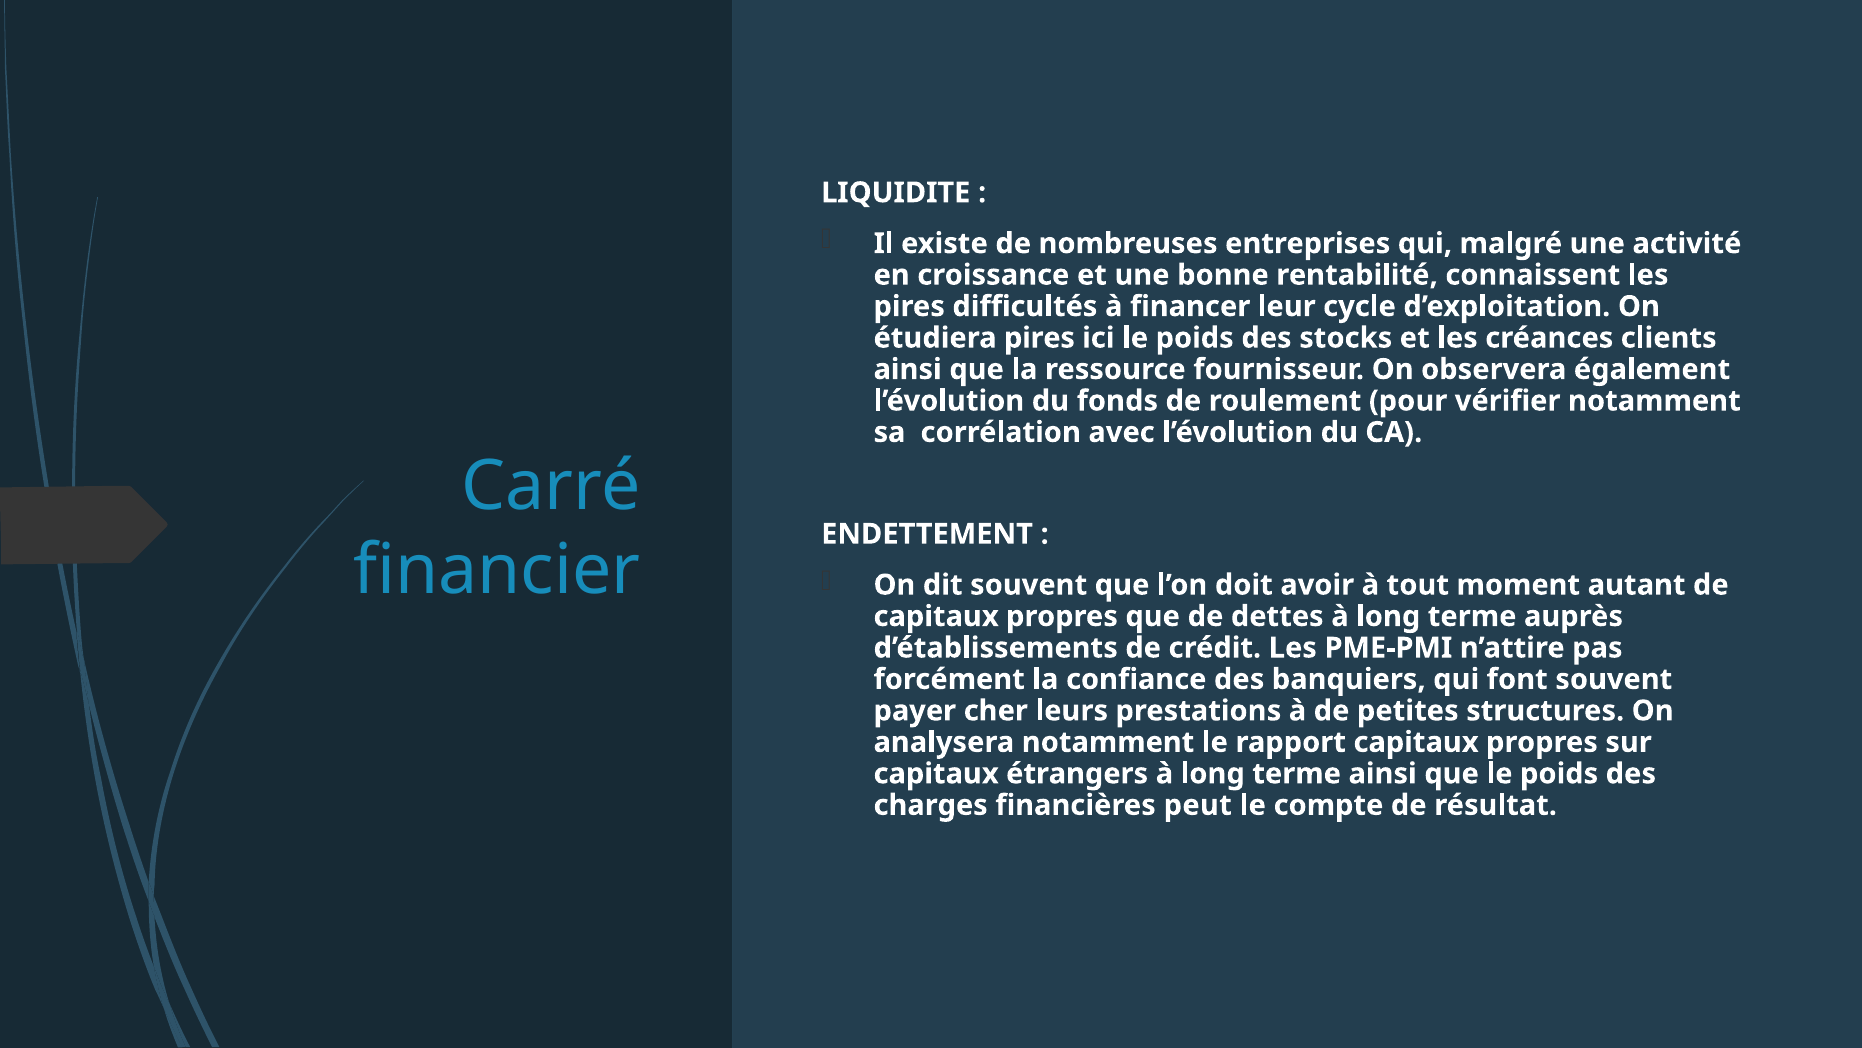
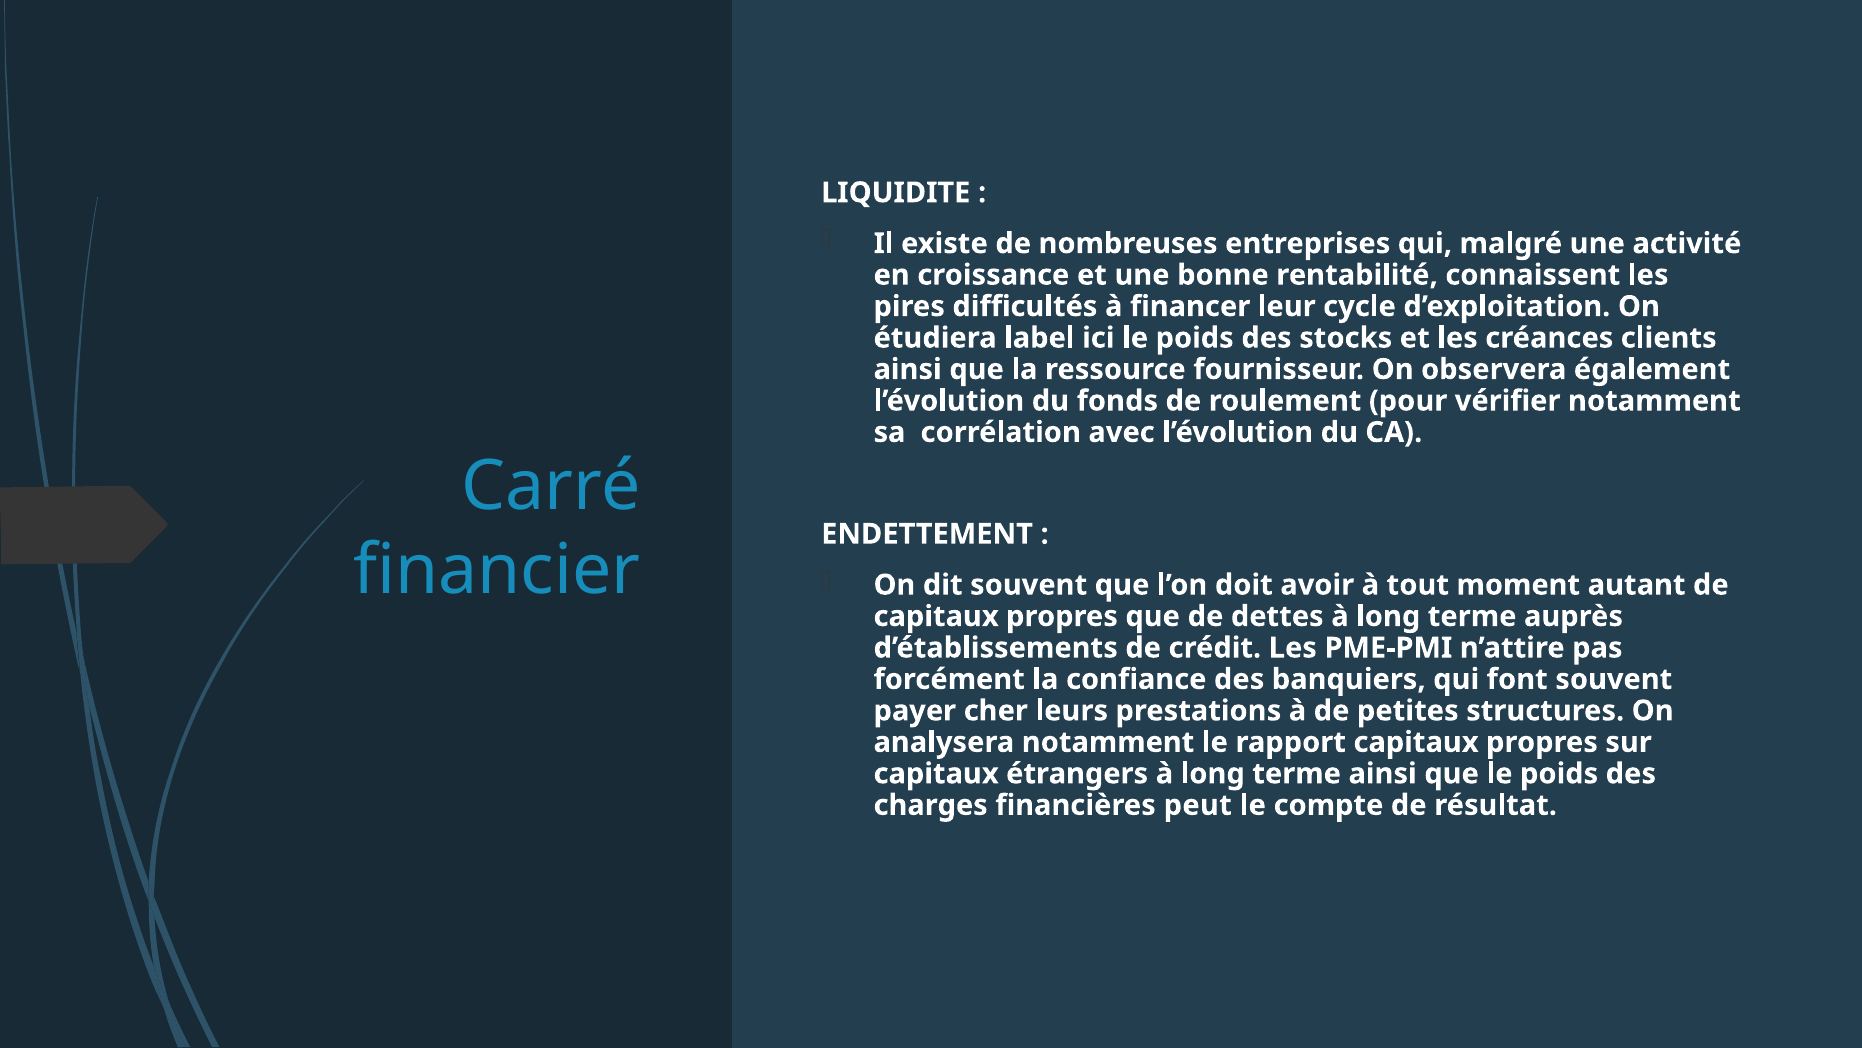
étudiera pires: pires -> label
